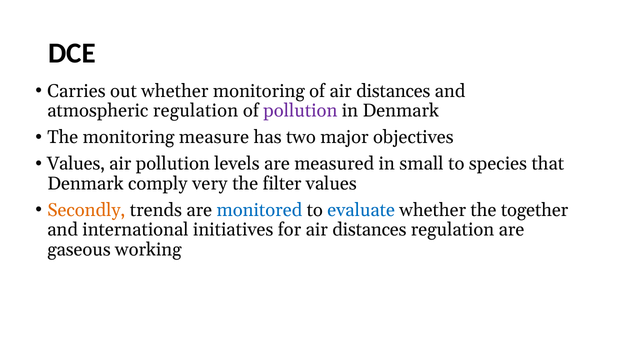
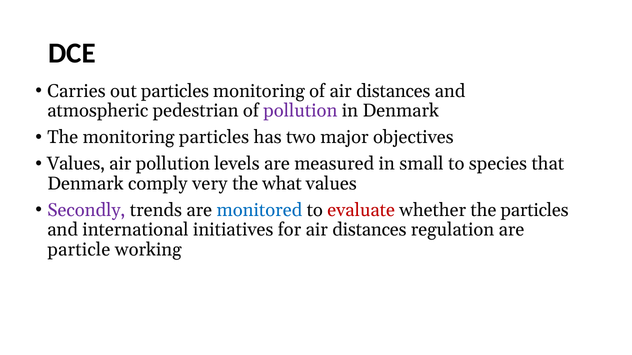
out whether: whether -> particles
atmospheric regulation: regulation -> pedestrian
monitoring measure: measure -> particles
filter: filter -> what
Secondly colour: orange -> purple
evaluate colour: blue -> red
the together: together -> particles
gaseous: gaseous -> particle
